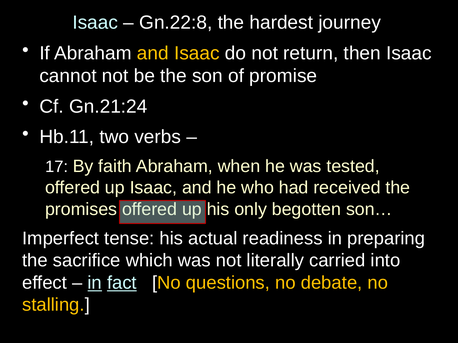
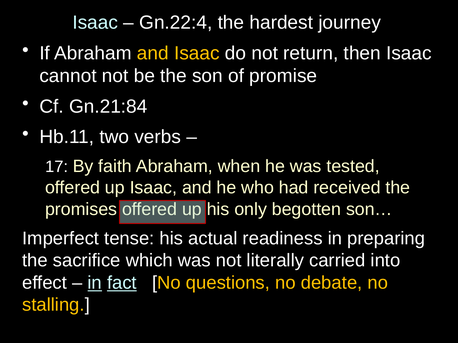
Gn.22:8: Gn.22:8 -> Gn.22:4
Gn.21:24: Gn.21:24 -> Gn.21:84
